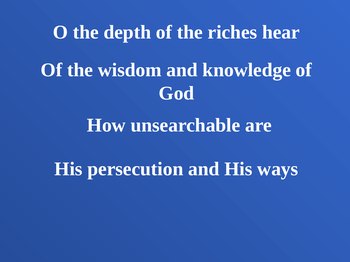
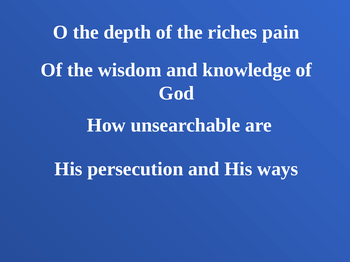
hear: hear -> pain
